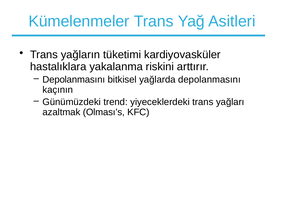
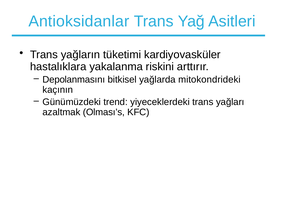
Kümelenmeler: Kümelenmeler -> Antioksidanlar
yağlarda depolanmasını: depolanmasını -> mitokondrideki
